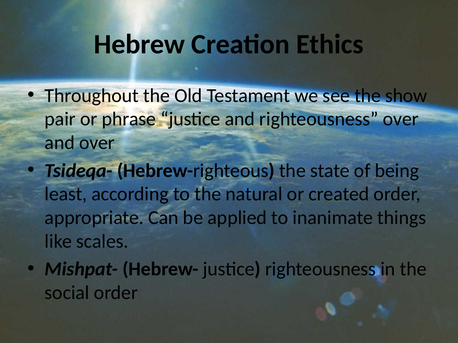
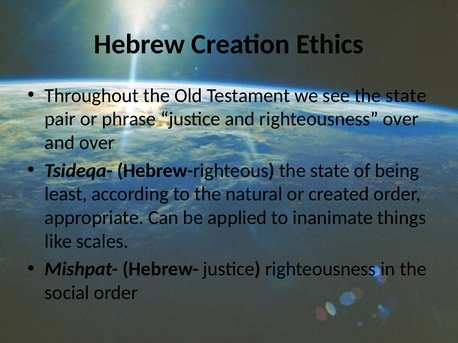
see the show: show -> state
